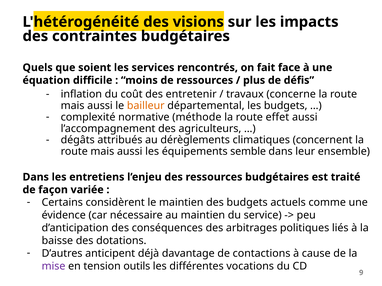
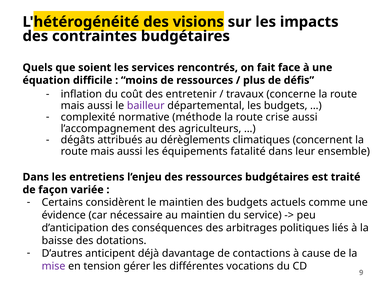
bailleur colour: orange -> purple
effet: effet -> crise
semble: semble -> fatalité
outils: outils -> gérer
